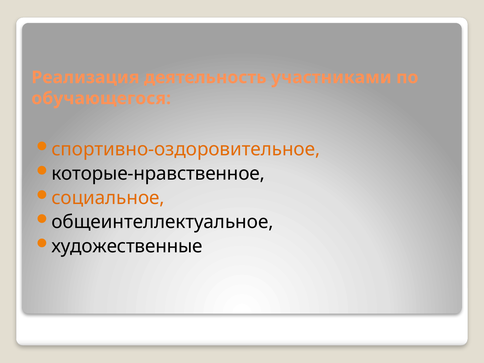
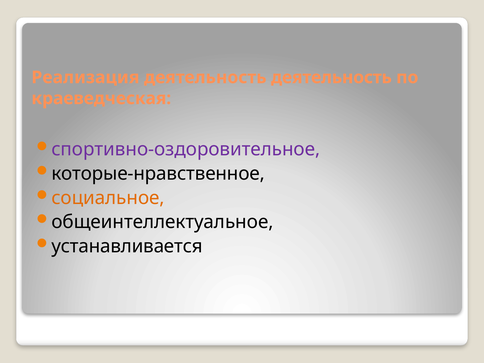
деятельность участниками: участниками -> деятельность
обучающегося: обучающегося -> краеведческая
спортивно-оздоровительное colour: orange -> purple
художественные: художественные -> устанавливается
